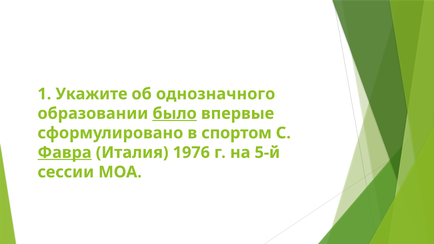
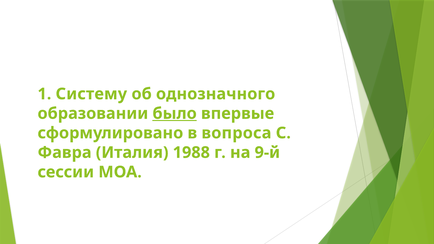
Укажите: Укажите -> Систему
спортом: спортом -> вопроса
Фавра underline: present -> none
1976: 1976 -> 1988
5-й: 5-й -> 9-й
